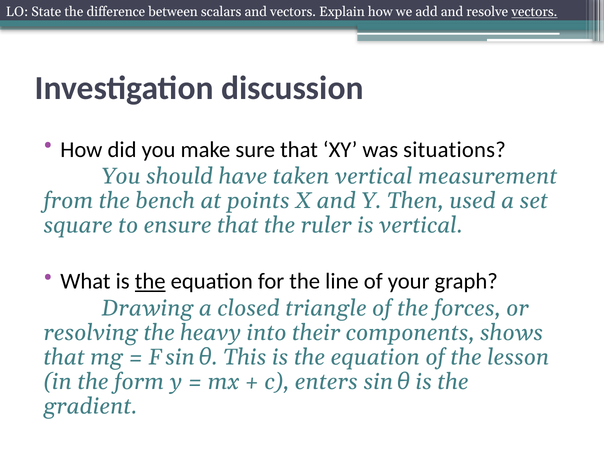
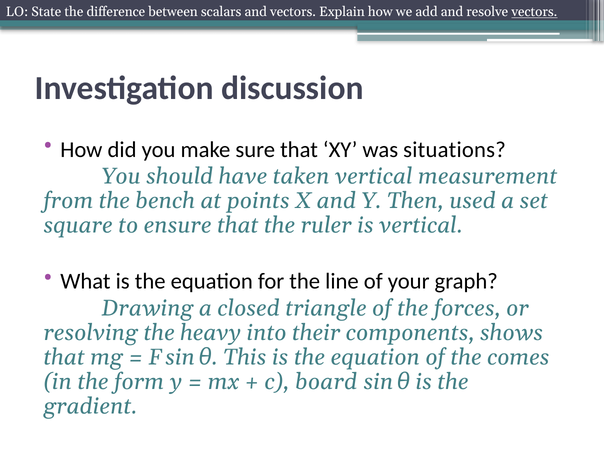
the at (150, 281) underline: present -> none
lesson: lesson -> comes
enters: enters -> board
